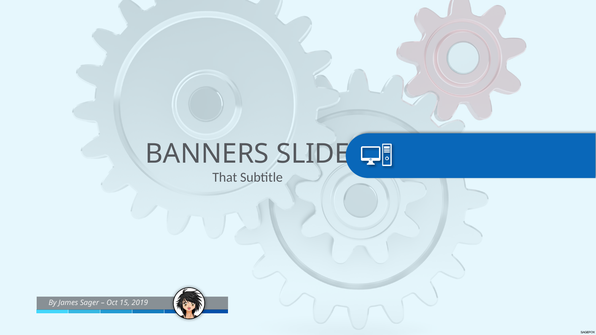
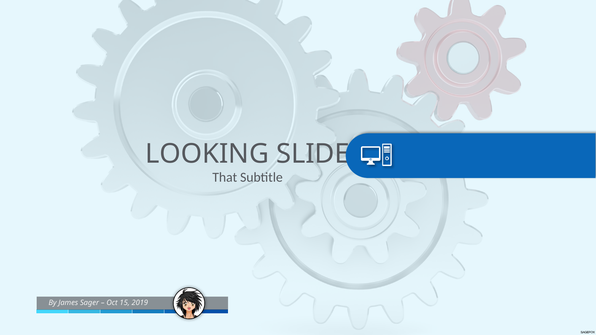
BANNERS: BANNERS -> LOOKING
